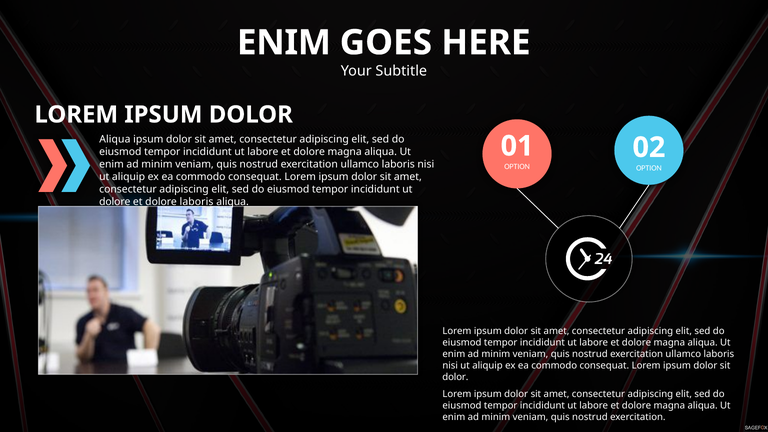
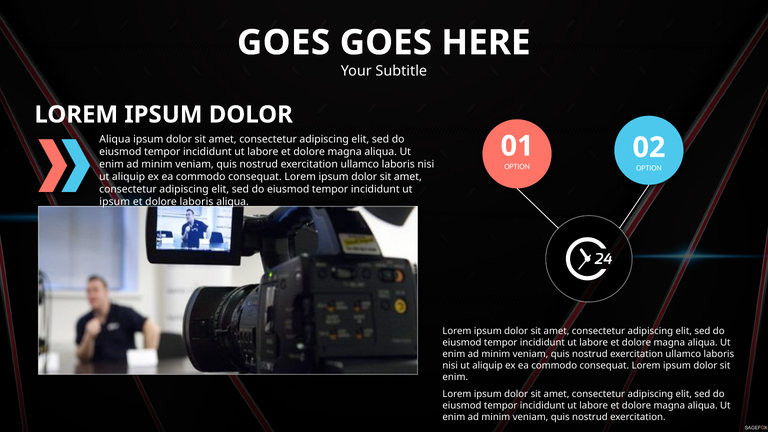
ENIM at (284, 43): ENIM -> GOES
dolore at (115, 202): dolore -> ipsum
dolor at (455, 377): dolor -> enim
